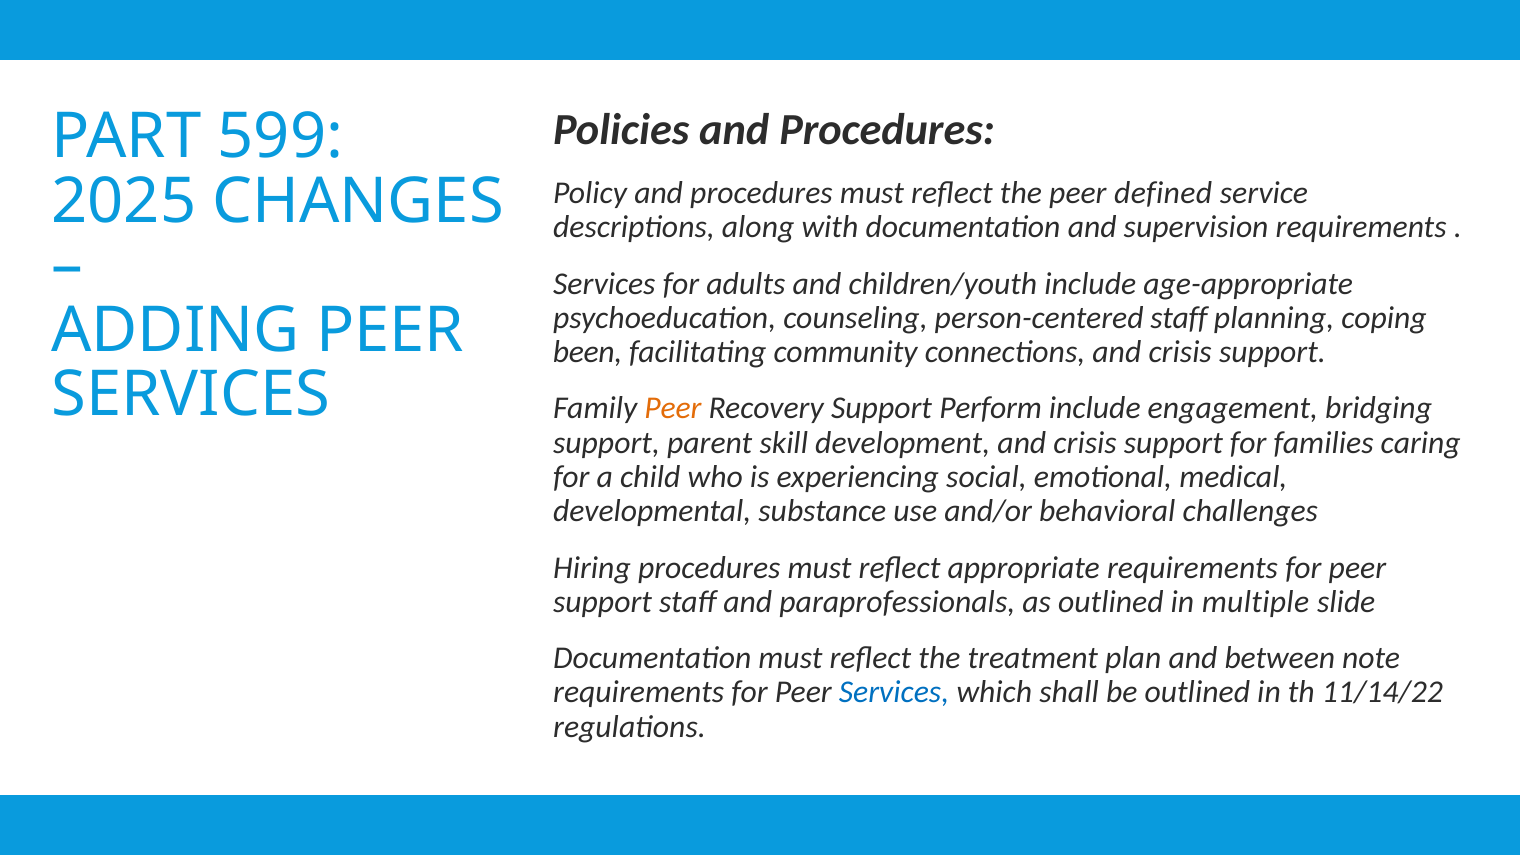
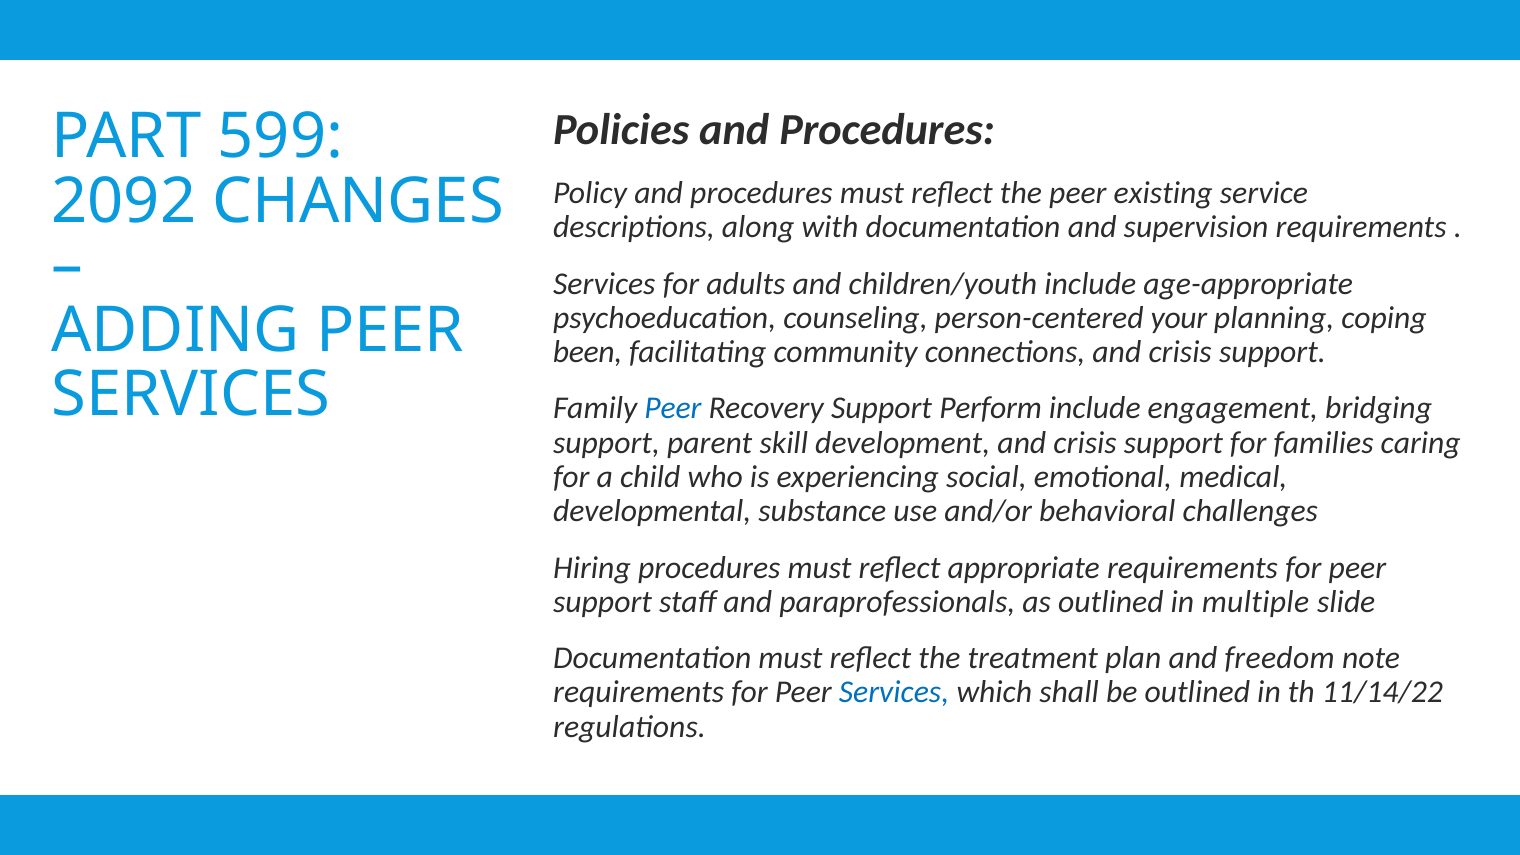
defined: defined -> existing
2025: 2025 -> 2092
person-centered staff: staff -> your
Peer at (673, 408) colour: orange -> blue
between: between -> freedom
